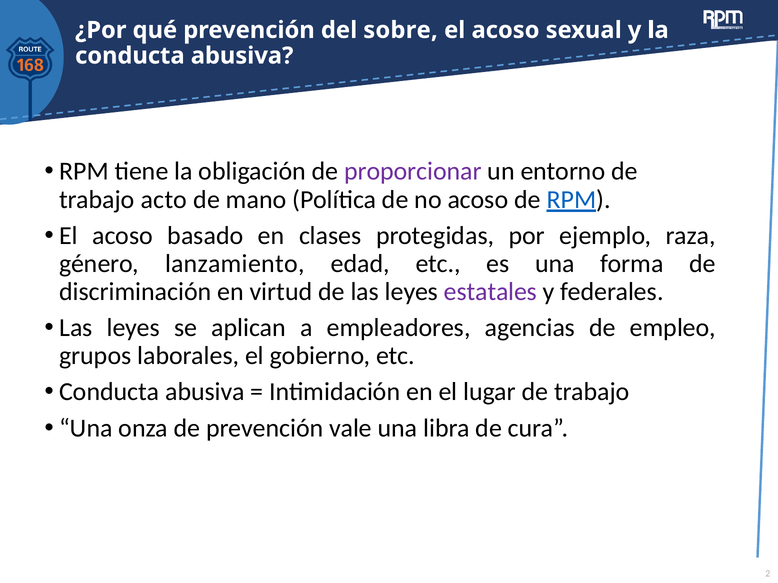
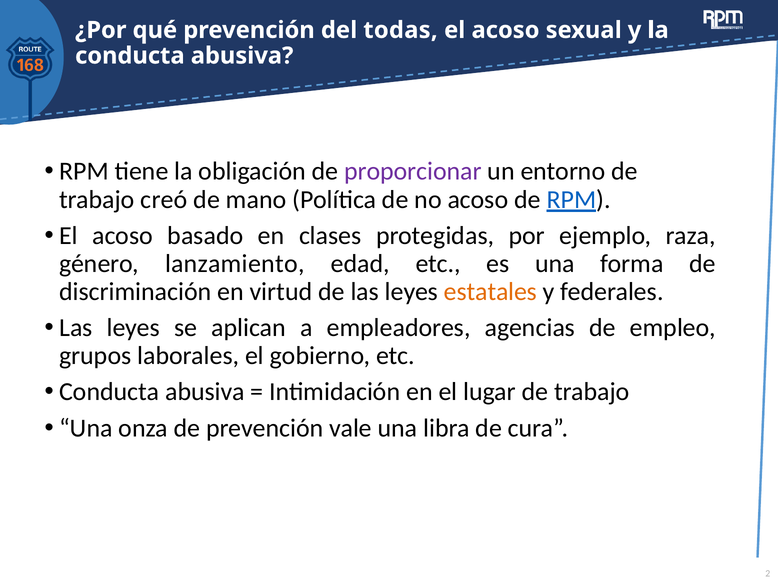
sobre: sobre -> todas
acto: acto -> creó
estatales colour: purple -> orange
